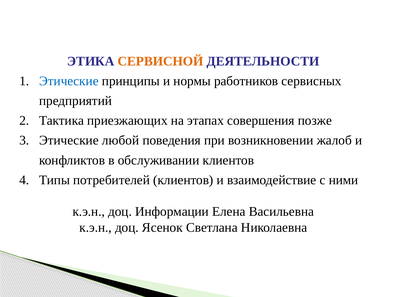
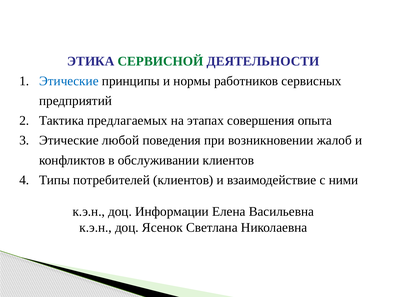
СЕРВИСНОЙ colour: orange -> green
приезжающих: приезжающих -> предлагаемых
позже: позже -> опыта
